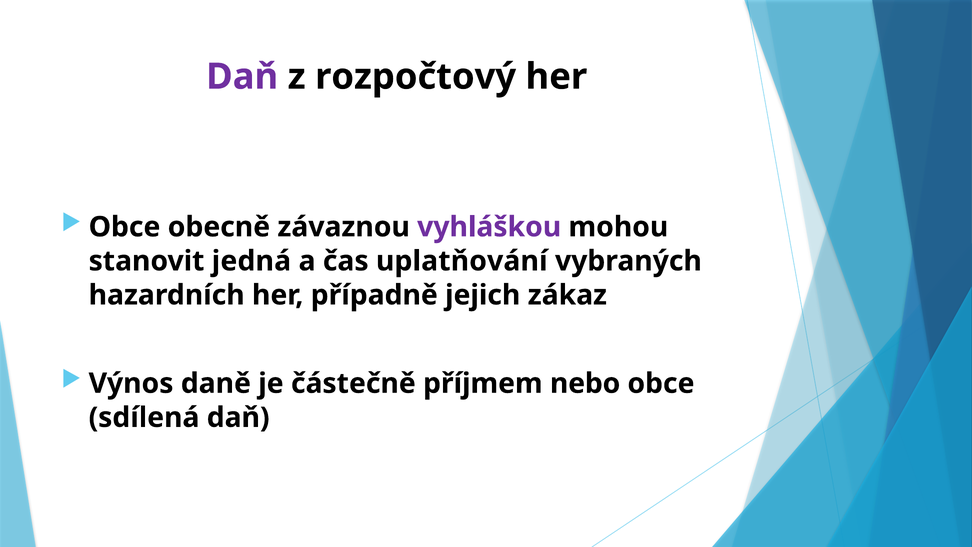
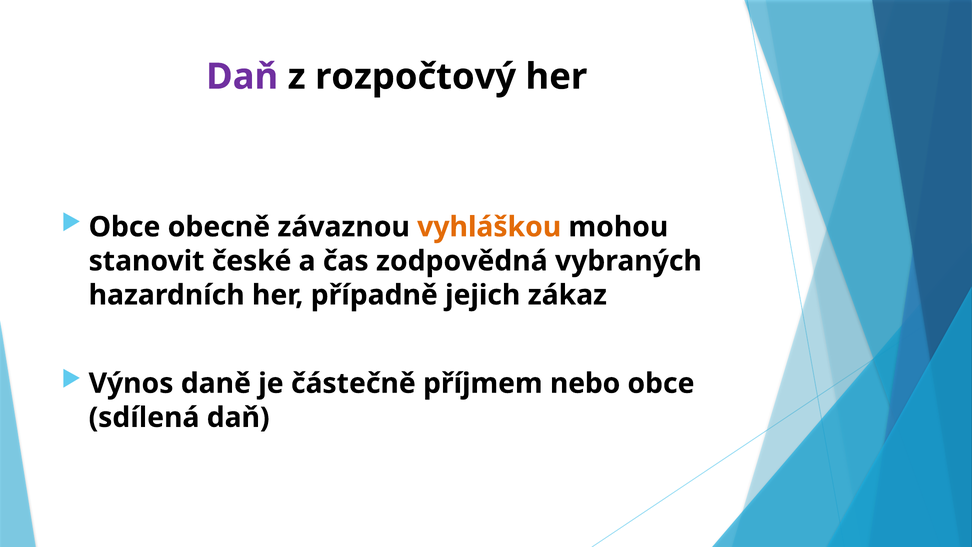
vyhláškou colour: purple -> orange
jedná: jedná -> české
uplatňování: uplatňování -> zodpovědná
